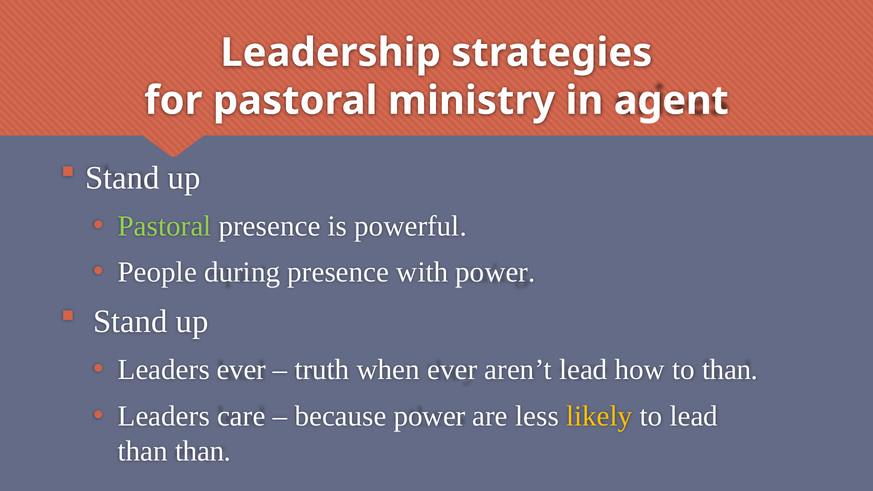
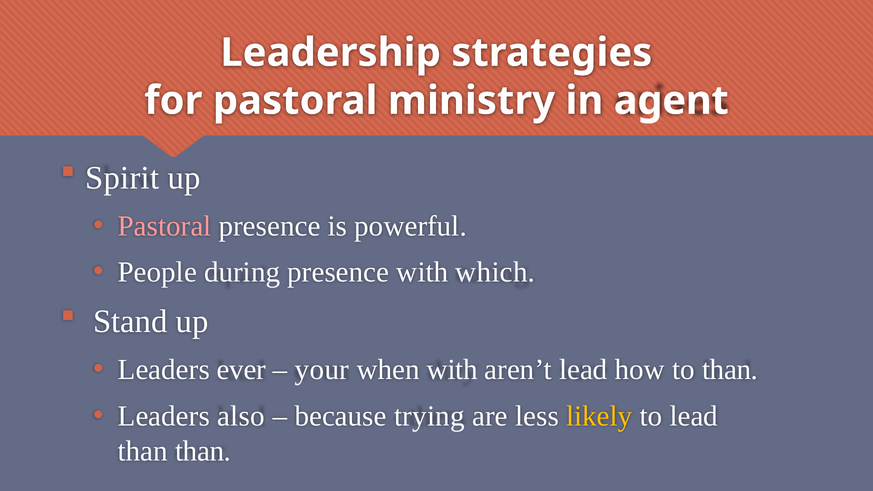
Stand at (122, 178): Stand -> Spirit
Pastoral at (165, 226) colour: light green -> pink
with power: power -> which
truth: truth -> your
when ever: ever -> with
care: care -> also
because power: power -> trying
